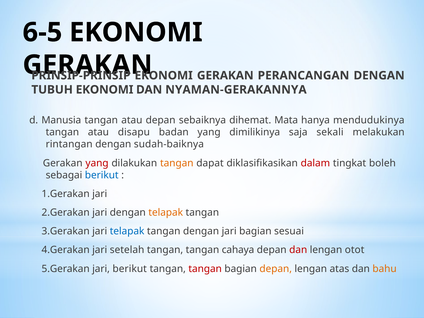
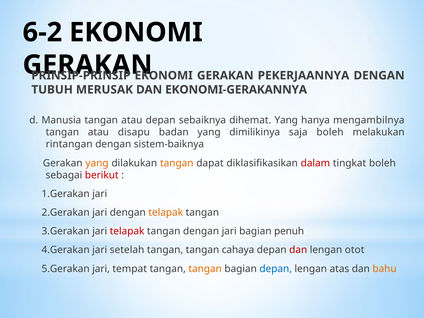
6-5: 6-5 -> 6-2
PERANCANGAN: PERANCANGAN -> PEKERJAANNYA
TUBUH EKONOMI: EKONOMI -> MERUSAK
NYAMAN-GERAKANNYA: NYAMAN-GERAKANNYA -> EKONOMI-GERAKANNYA
dihemat Mata: Mata -> Yang
mendudukinya: mendudukinya -> mengambilnya
saja sekali: sekali -> boleh
sudah-baiknya: sudah-baiknya -> sistem-baiknya
yang at (97, 163) colour: red -> orange
berikut at (102, 175) colour: blue -> red
telapak at (127, 231) colour: blue -> red
sesuai: sesuai -> penuh
jari berikut: berikut -> tempat
tangan at (205, 269) colour: red -> orange
depan at (276, 269) colour: orange -> blue
